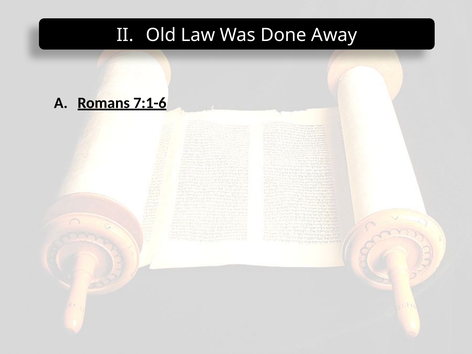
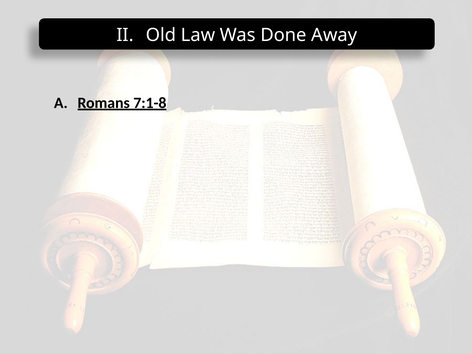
7:1-6: 7:1-6 -> 7:1-8
